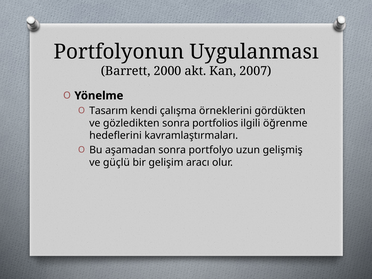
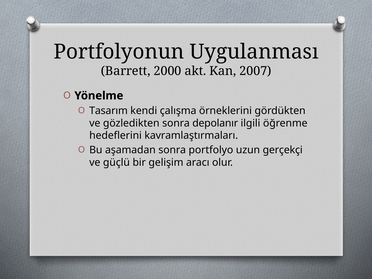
portfolios: portfolios -> depolanır
gelişmiş: gelişmiş -> gerçekçi
